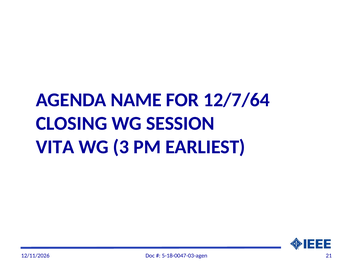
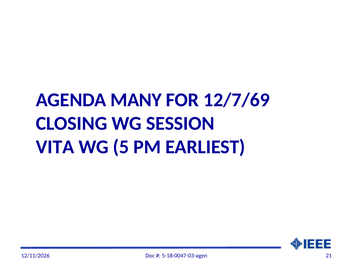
NAME: NAME -> MANY
12/7/64: 12/7/64 -> 12/7/69
3: 3 -> 5
